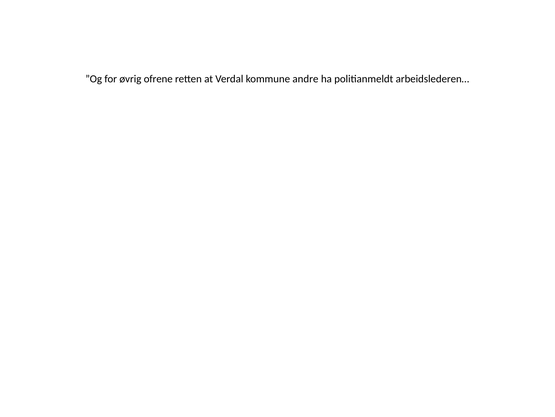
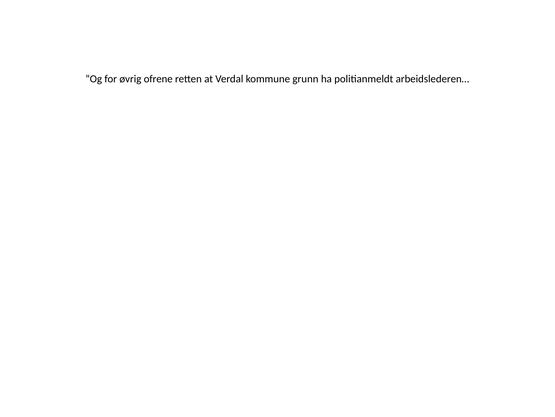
andre: andre -> grunn
